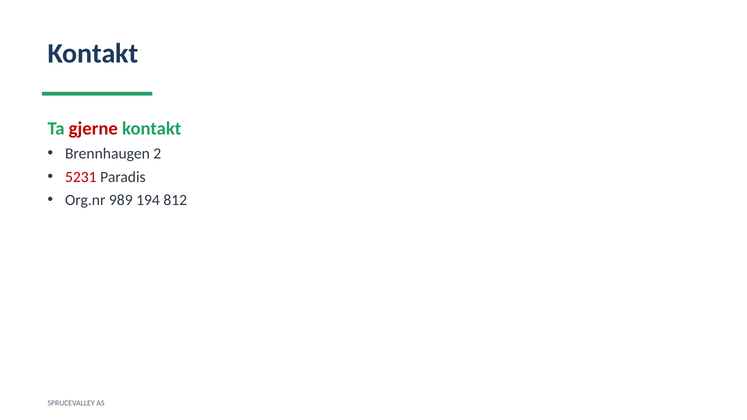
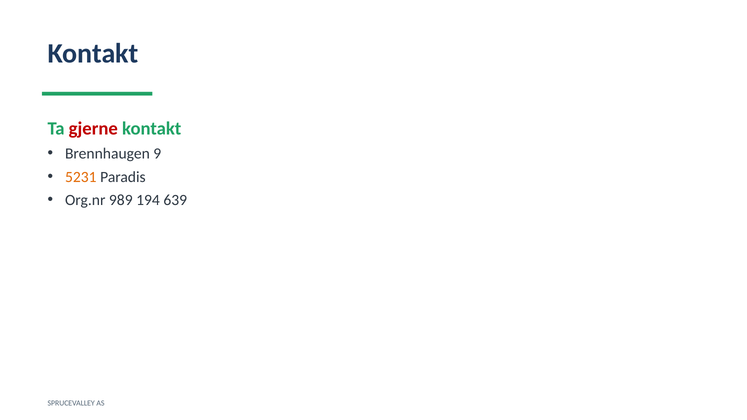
2: 2 -> 9
5231 colour: red -> orange
812: 812 -> 639
